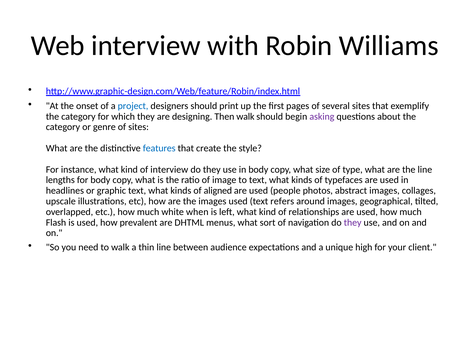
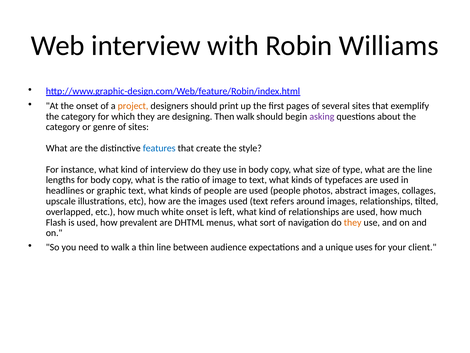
project colour: blue -> orange
of aligned: aligned -> people
images geographical: geographical -> relationships
white when: when -> onset
they at (353, 222) colour: purple -> orange
high: high -> uses
